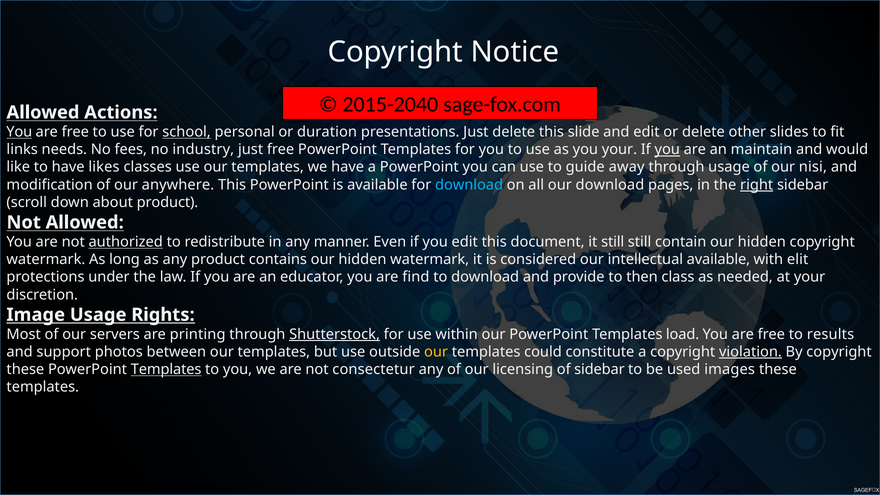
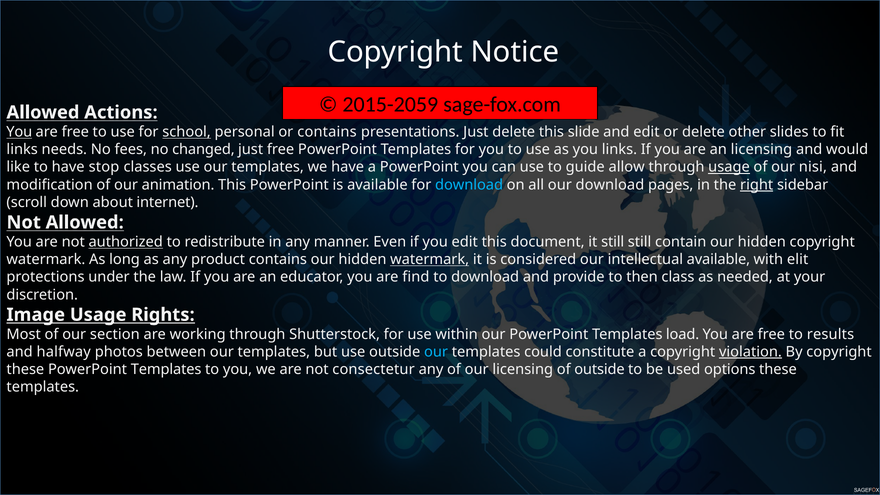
2015-2040: 2015-2040 -> 2015-2059
or duration: duration -> contains
industry: industry -> changed
you your: your -> links
you at (667, 150) underline: present -> none
an maintain: maintain -> licensing
likes: likes -> stop
away: away -> allow
usage at (729, 167) underline: none -> present
anywhere: anywhere -> animation
about product: product -> internet
watermark at (430, 259) underline: none -> present
servers: servers -> section
printing: printing -> working
Shutterstock underline: present -> none
support: support -> halfway
our at (436, 352) colour: yellow -> light blue
Templates at (166, 369) underline: present -> none
of sidebar: sidebar -> outside
images: images -> options
